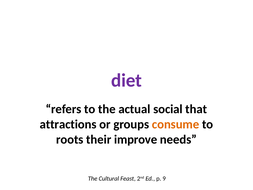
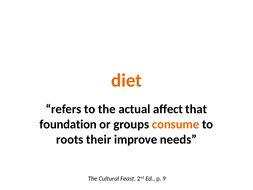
diet colour: purple -> orange
social: social -> affect
attractions: attractions -> foundation
